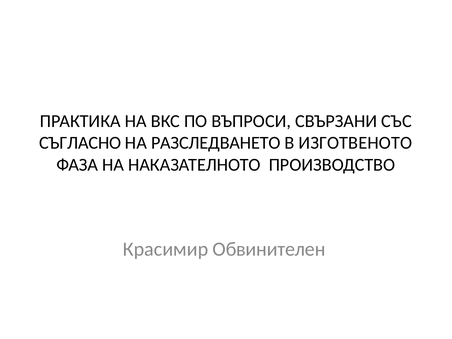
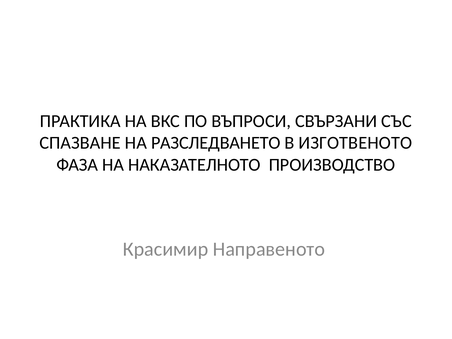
СЪГЛАСНО: СЪГЛАСНО -> СПАЗВАНЕ
Обвинителен: Обвинителен -> Направеното
